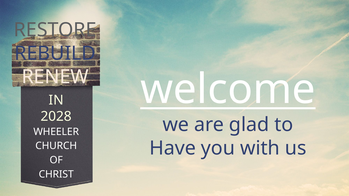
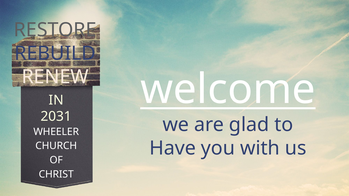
2028: 2028 -> 2031
